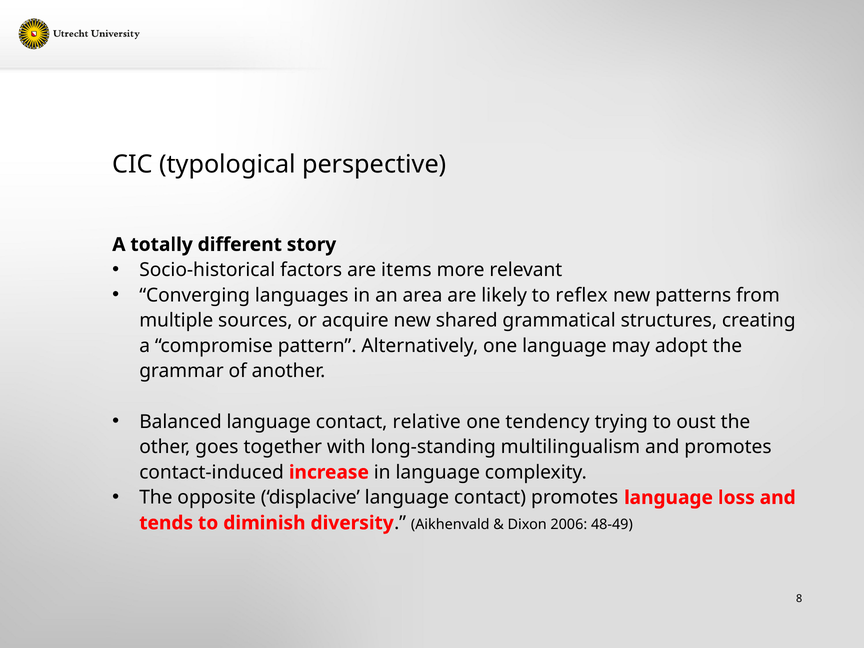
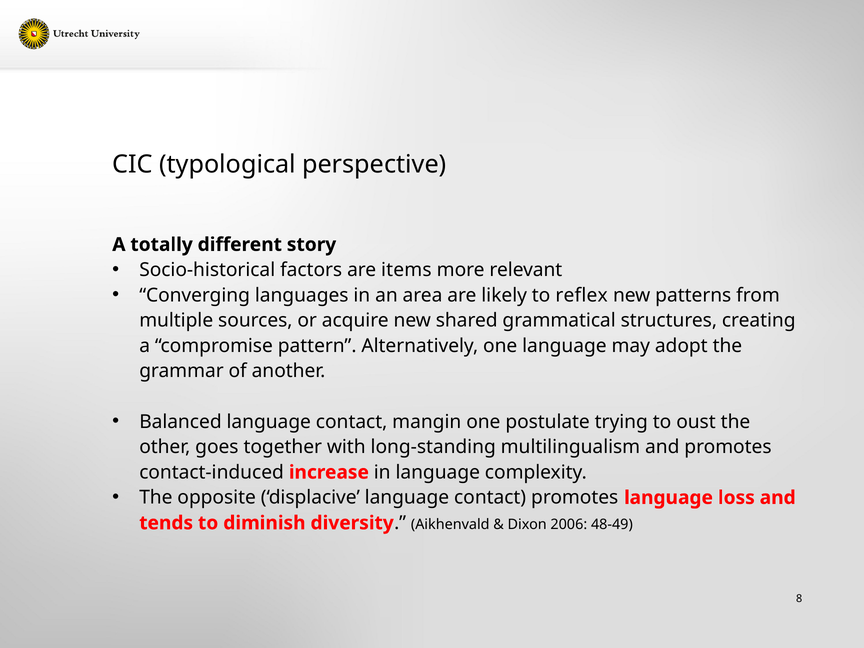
relative: relative -> mangin
tendency: tendency -> postulate
